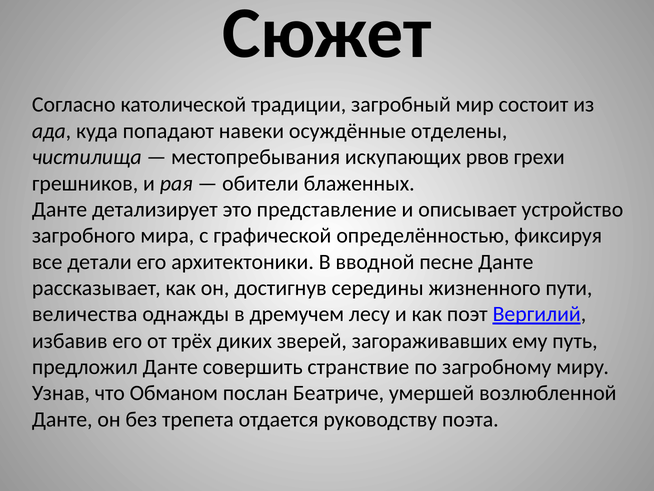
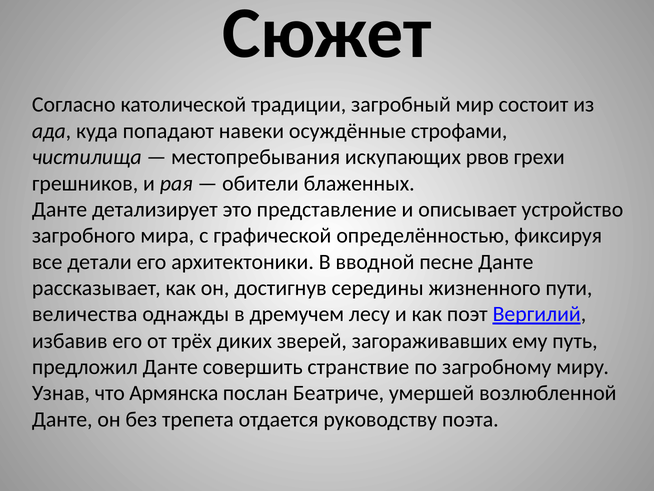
отделены: отделены -> строфами
Обманом: Обманом -> Армянска
